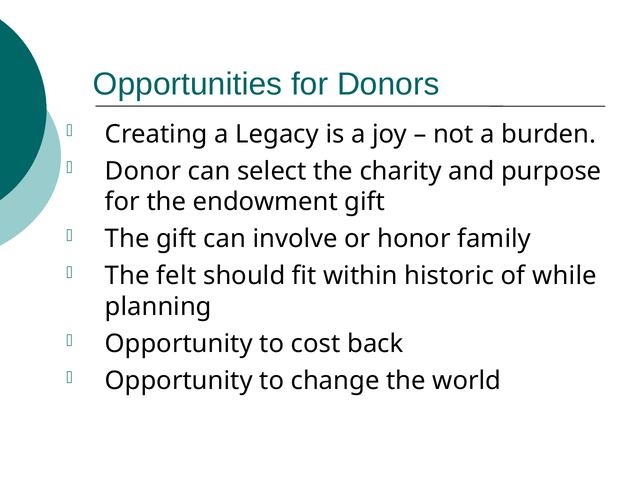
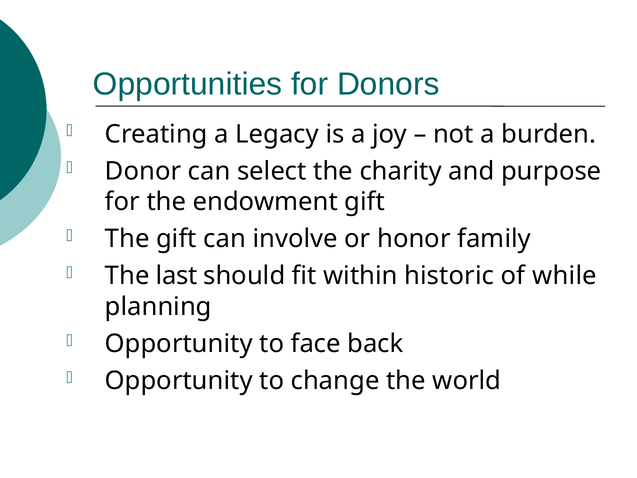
felt: felt -> last
cost: cost -> face
